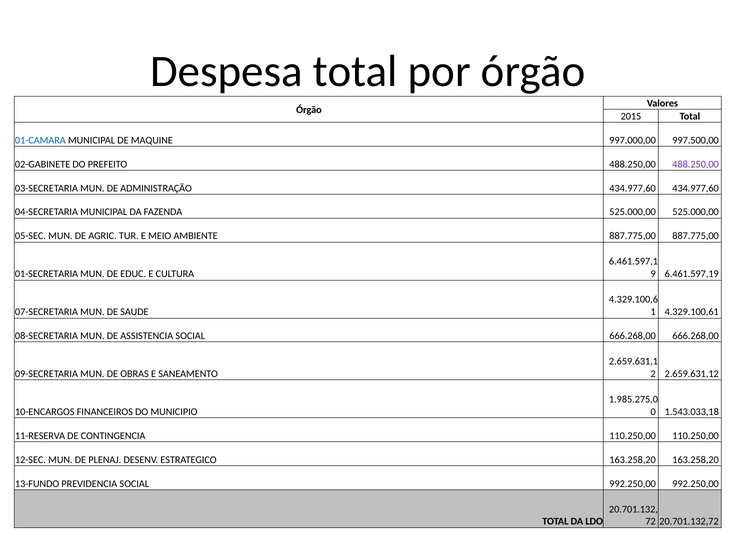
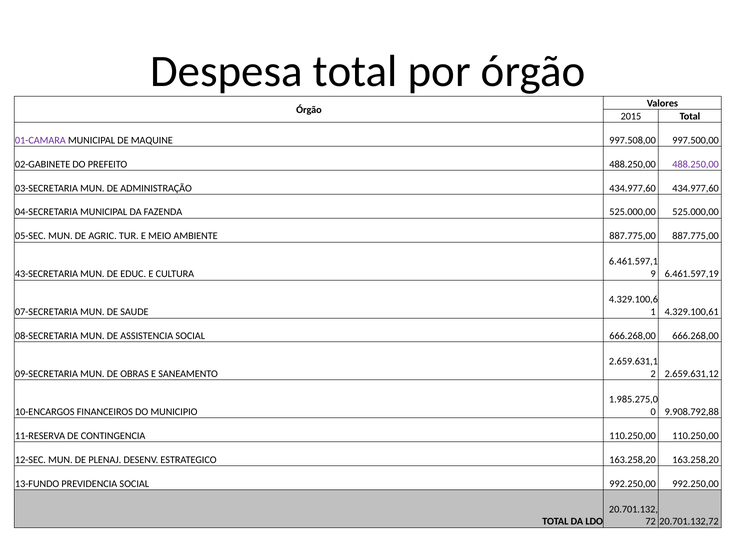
01-CAMARA colour: blue -> purple
997.000,00: 997.000,00 -> 997.508,00
01-SECRETARIA: 01-SECRETARIA -> 43-SECRETARIA
1.543.033,18: 1.543.033,18 -> 9.908.792,88
